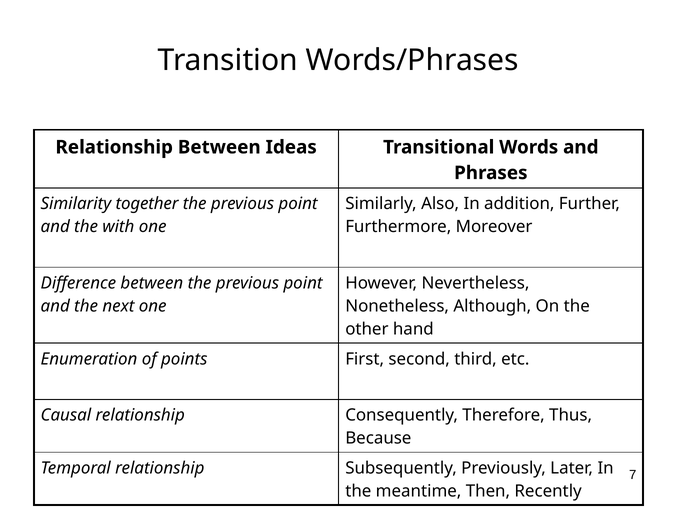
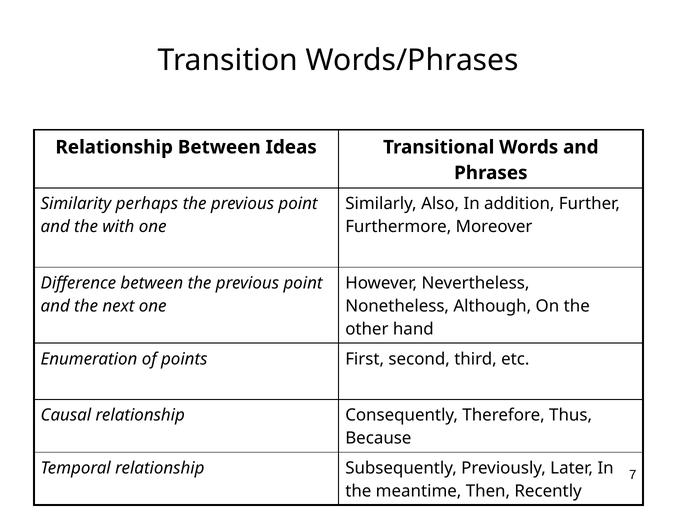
together: together -> perhaps
